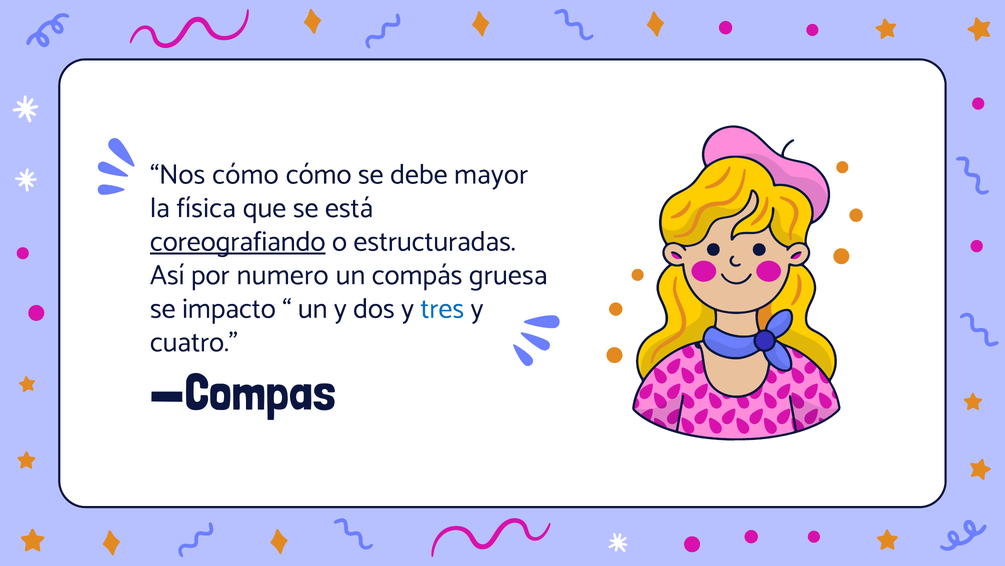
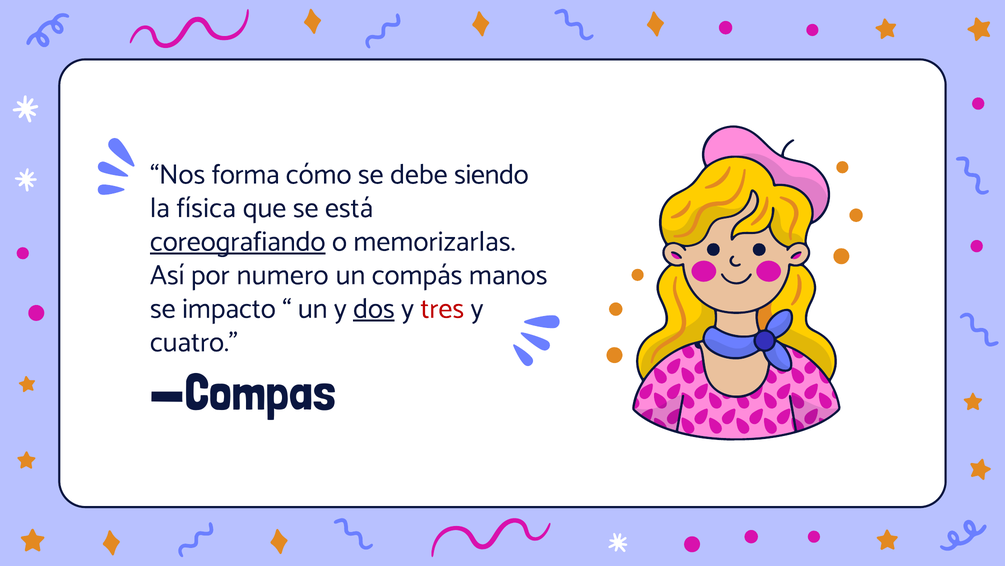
Nos cómo: cómo -> forma
mayor: mayor -> siendo
estructuradas: estructuradas -> memorizarlas
gruesa: gruesa -> manos
dos underline: none -> present
tres colour: blue -> red
